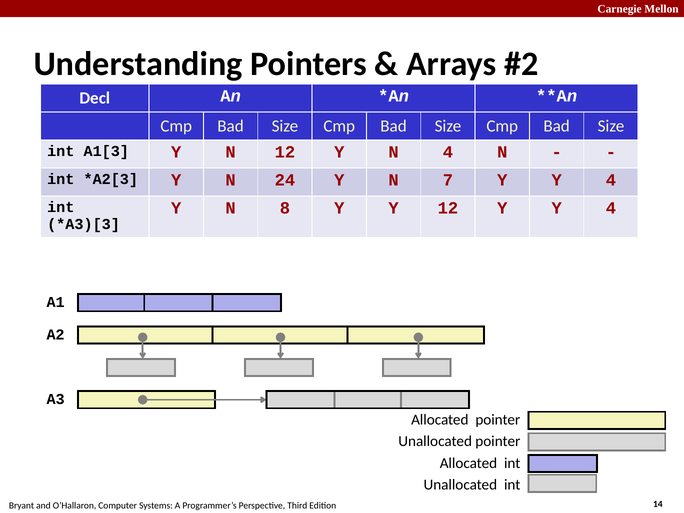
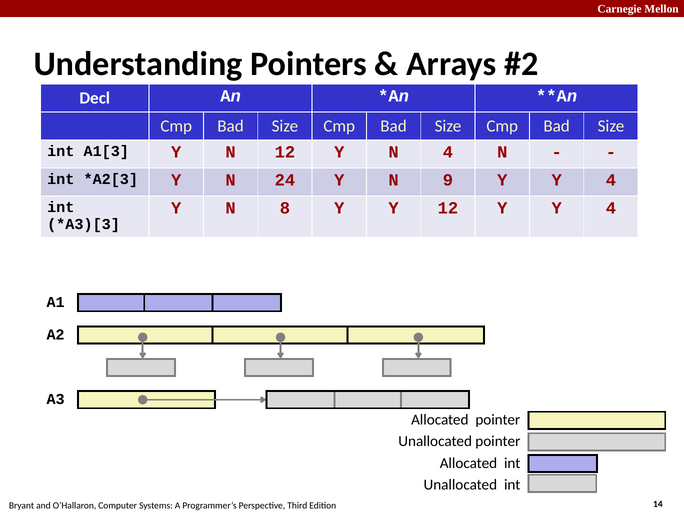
7: 7 -> 9
